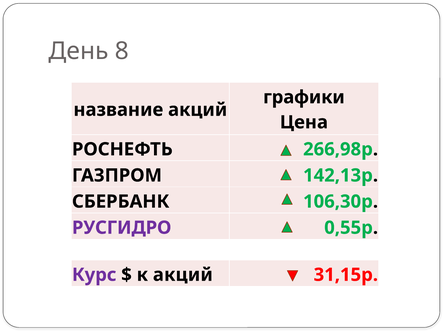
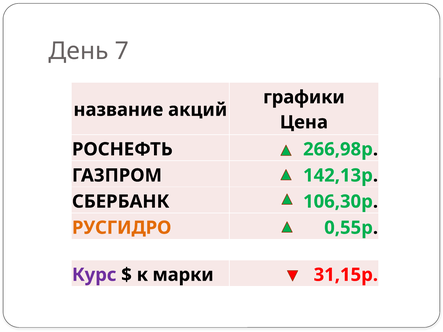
8: 8 -> 7
РУСГИДРО colour: purple -> orange
к акций: акций -> марки
